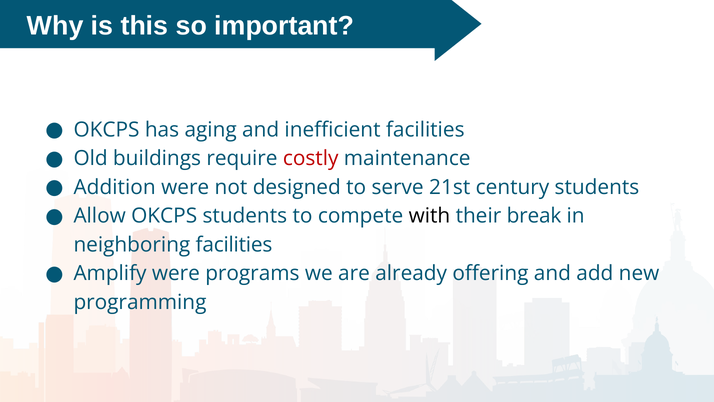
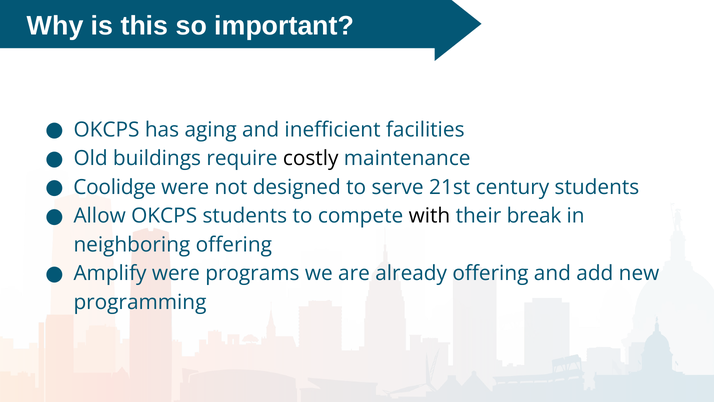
costly colour: red -> black
Addition: Addition -> Coolidge
neighboring facilities: facilities -> offering
